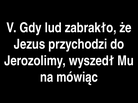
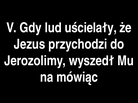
zabrakło: zabrakło -> uścielały
